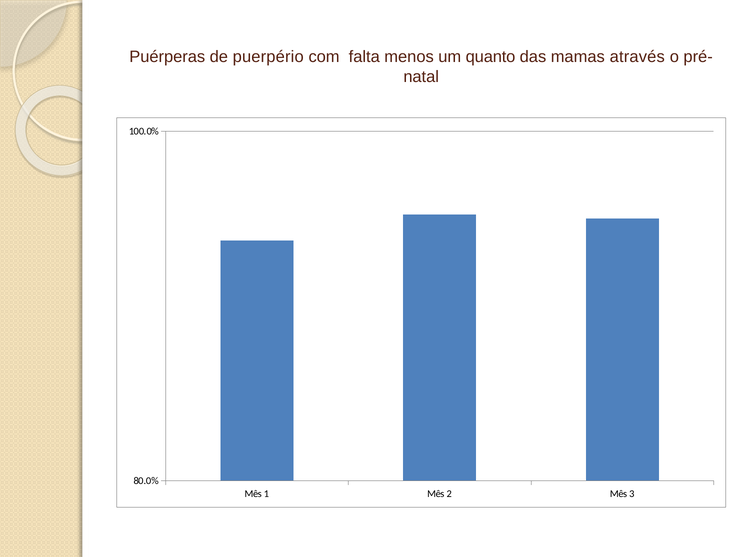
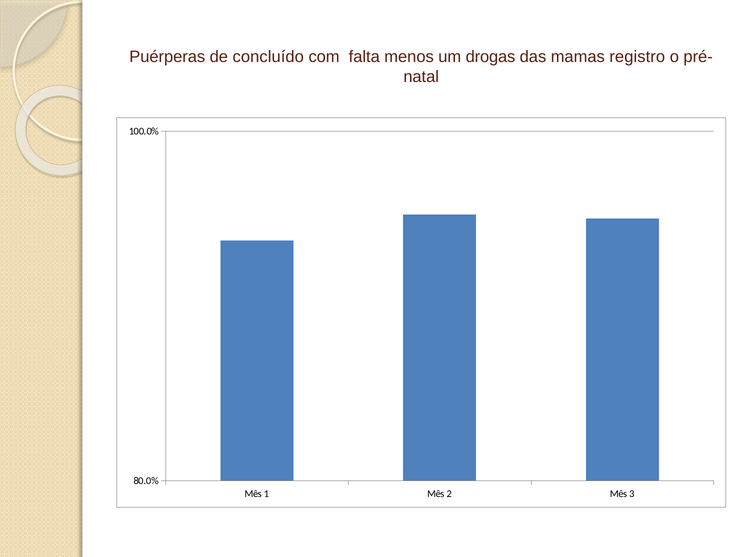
puerpério: puerpério -> concluído
quanto: quanto -> drogas
através: através -> registro
